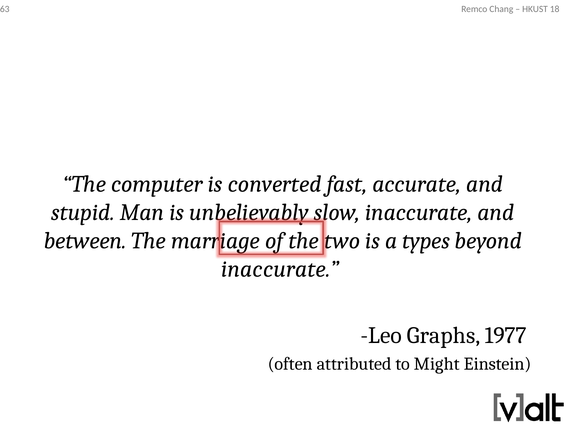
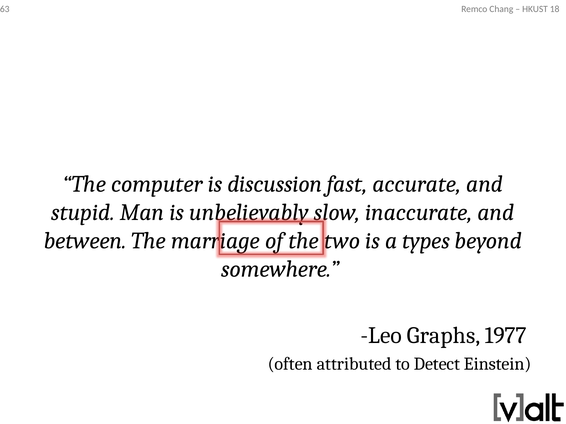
converted: converted -> discussion
inaccurate at (280, 269): inaccurate -> somewhere
Might: Might -> Detect
